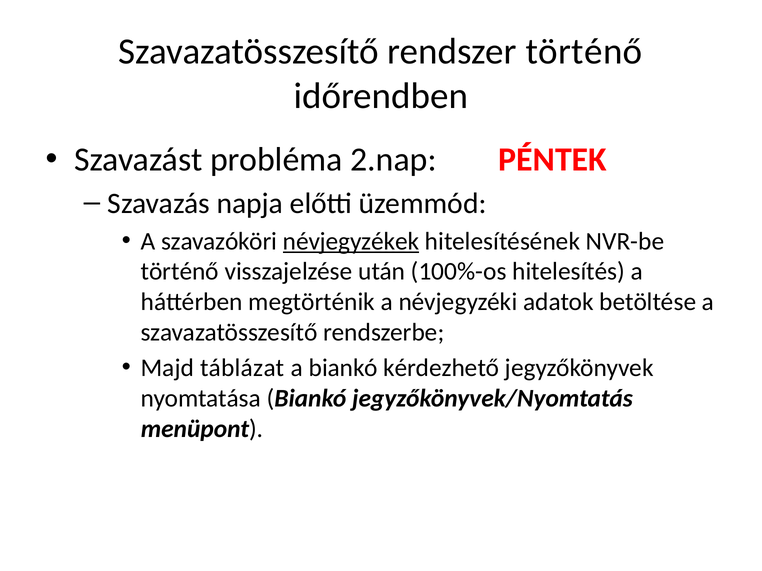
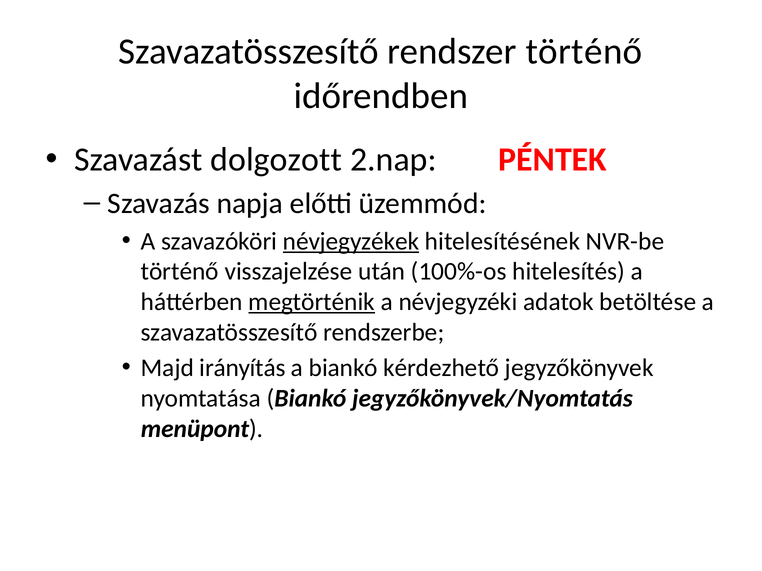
probléma: probléma -> dolgozott
megtörténik underline: none -> present
táblázat: táblázat -> irányítás
